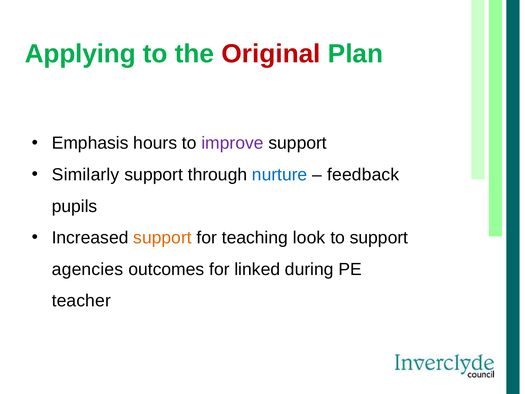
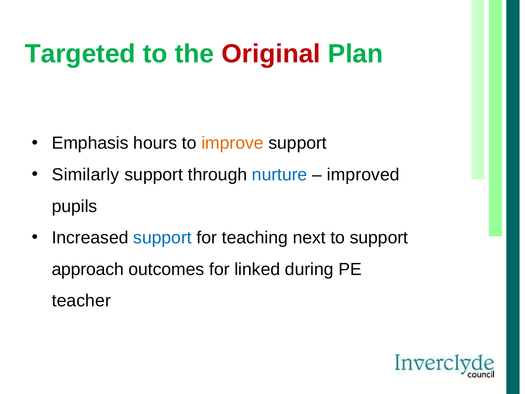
Applying: Applying -> Targeted
improve colour: purple -> orange
feedback: feedback -> improved
support at (163, 238) colour: orange -> blue
look: look -> next
agencies: agencies -> approach
